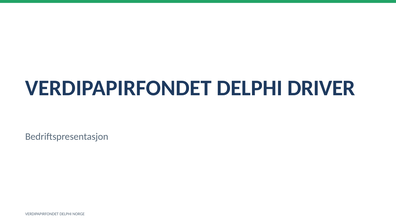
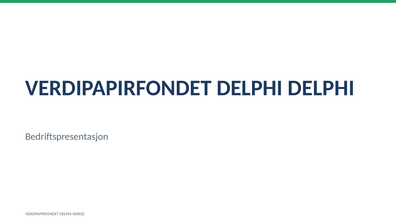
DELPHI DRIVER: DRIVER -> DELPHI
